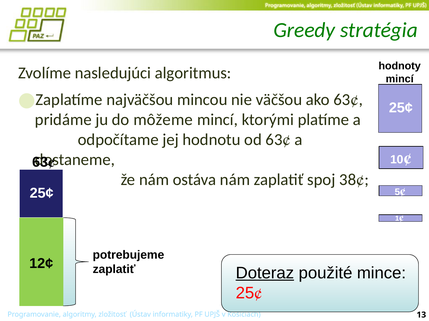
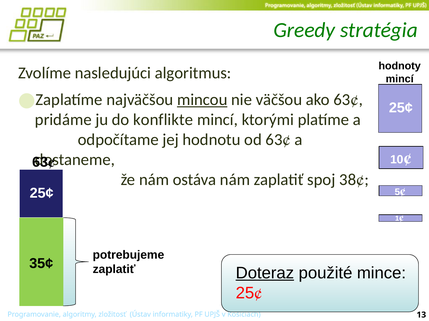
mincou underline: none -> present
môžeme: môžeme -> konflikte
12¢: 12¢ -> 35¢
